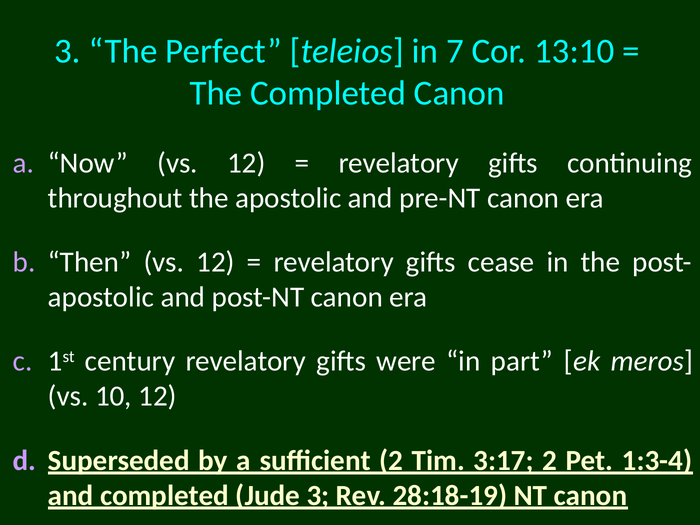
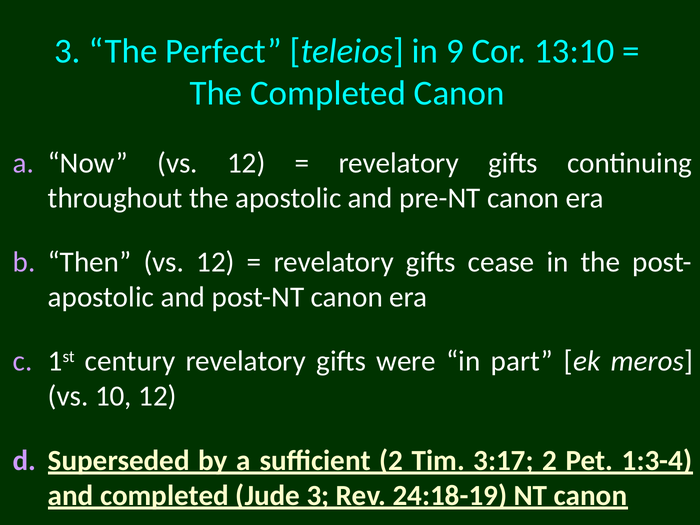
7: 7 -> 9
28:18-19: 28:18-19 -> 24:18-19
